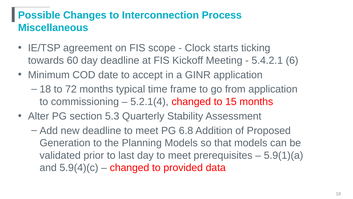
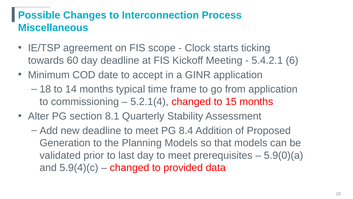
72: 72 -> 14
5.3: 5.3 -> 8.1
6.8: 6.8 -> 8.4
5.9(1)(a: 5.9(1)(a -> 5.9(0)(a
